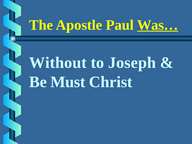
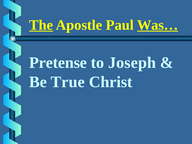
The underline: none -> present
Without: Without -> Pretense
Must: Must -> True
